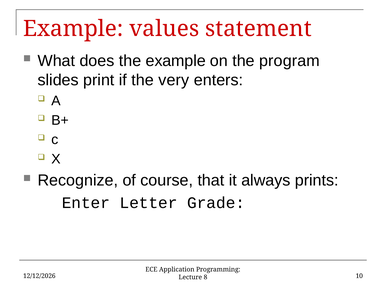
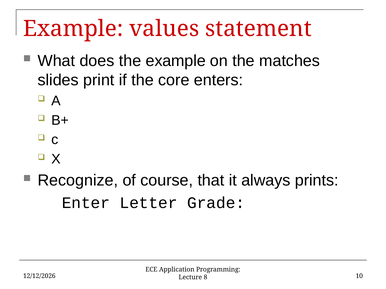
program: program -> matches
very: very -> core
